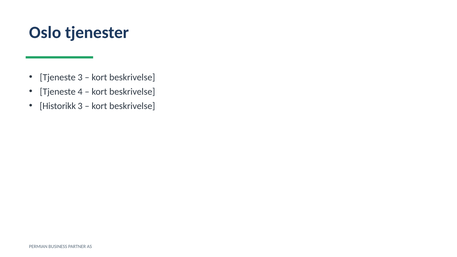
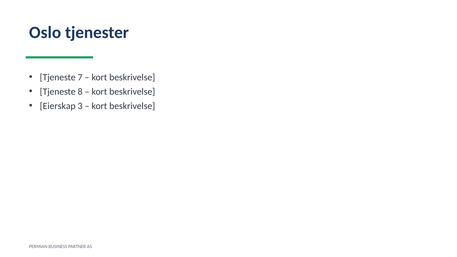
Tjeneste 3: 3 -> 7
4: 4 -> 8
Historikk: Historikk -> Eierskap
